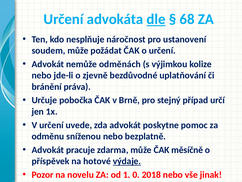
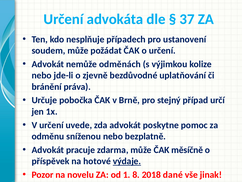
dle underline: present -> none
68: 68 -> 37
náročnost: náročnost -> případech
0: 0 -> 8
2018 nebo: nebo -> dané
